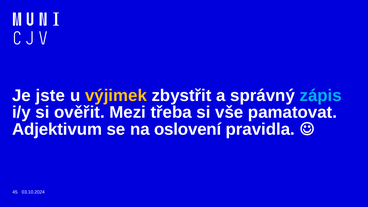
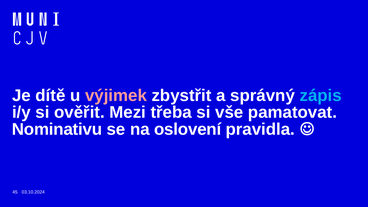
jste: jste -> dítě
výjimek colour: yellow -> pink
Adjektivum: Adjektivum -> Nominativu
